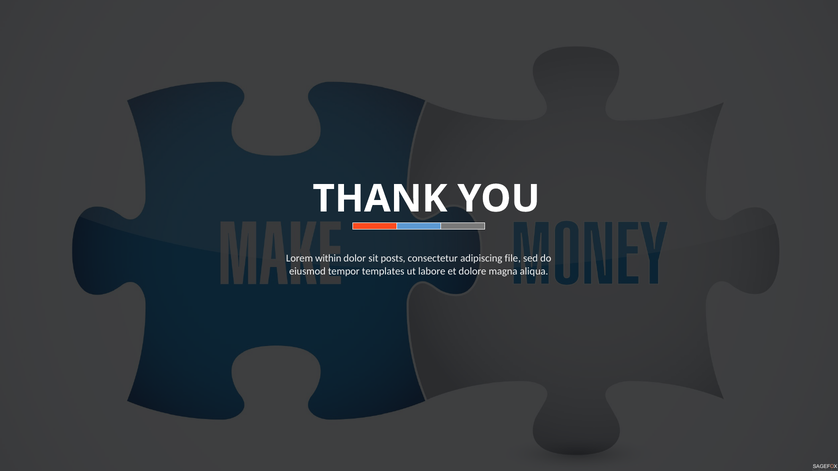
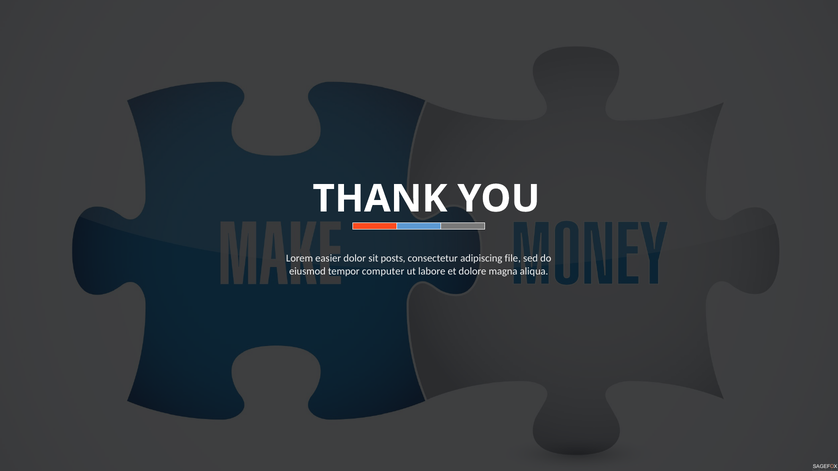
within: within -> easier
templates: templates -> computer
